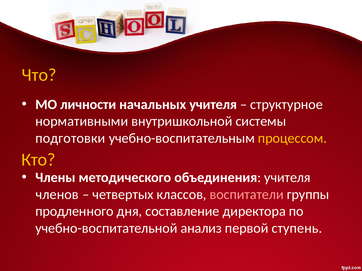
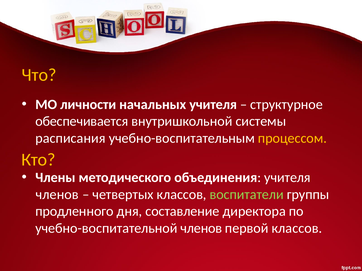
нормативными: нормативными -> обеспечивается
подготовки: подготовки -> расписания
воспитатели colour: pink -> light green
учебно-воспитательной анализ: анализ -> членов
первой ступень: ступень -> классов
